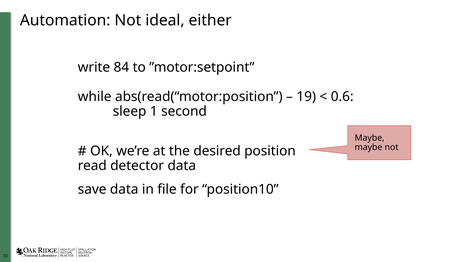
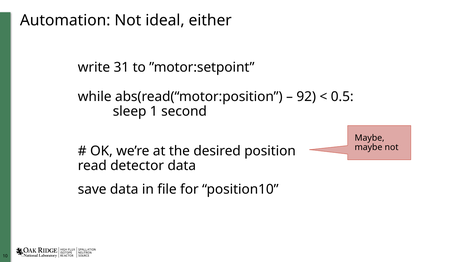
84: 84 -> 31
19: 19 -> 92
0.6: 0.6 -> 0.5
